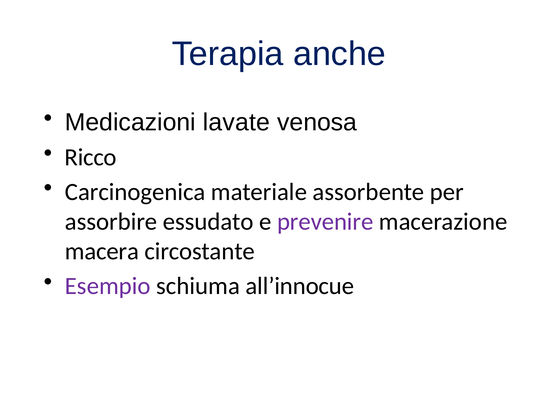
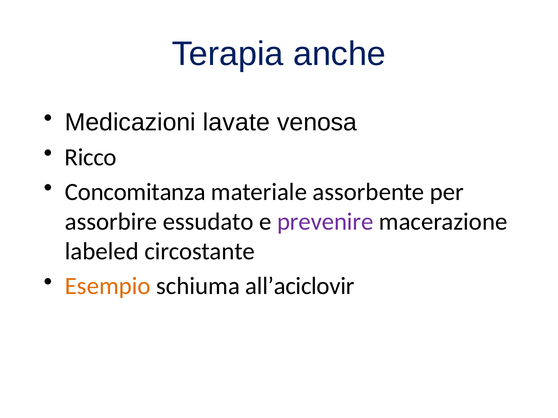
Carcinogenica: Carcinogenica -> Concomitanza
macera: macera -> labeled
Esempio colour: purple -> orange
all’innocue: all’innocue -> all’aciclovir
